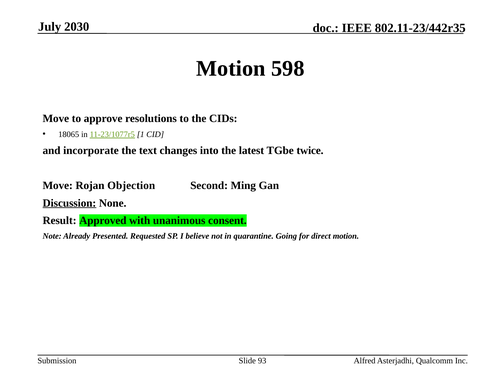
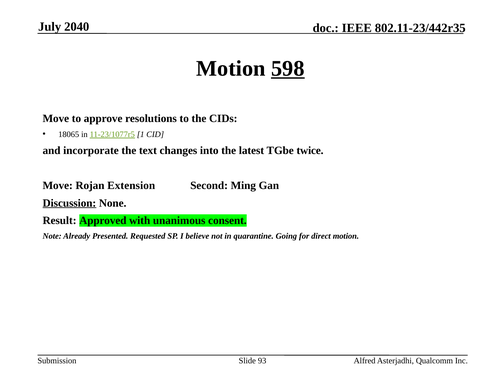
2030: 2030 -> 2040
598 underline: none -> present
Objection: Objection -> Extension
